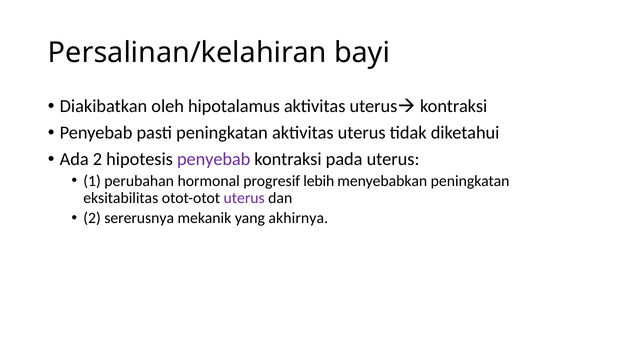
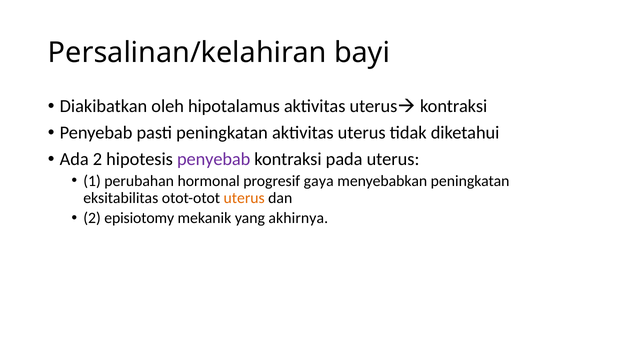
lebih: lebih -> gaya
uterus at (244, 198) colour: purple -> orange
sererusnya: sererusnya -> episiotomy
